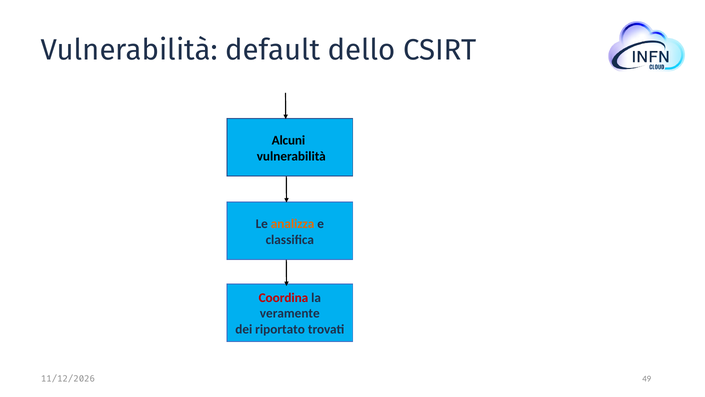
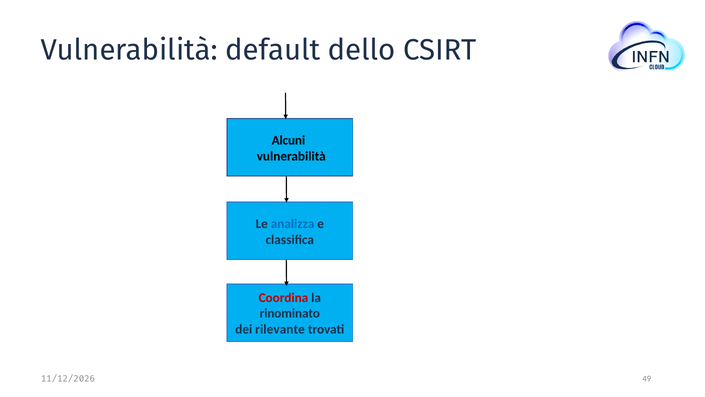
analizza colour: orange -> blue
veramente: veramente -> rinominato
riportato: riportato -> rilevante
